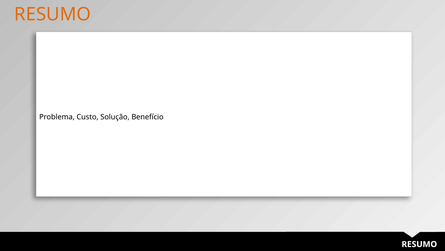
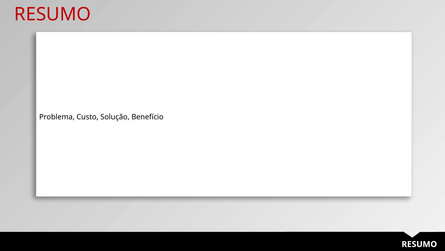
RESUMO at (53, 14) colour: orange -> red
